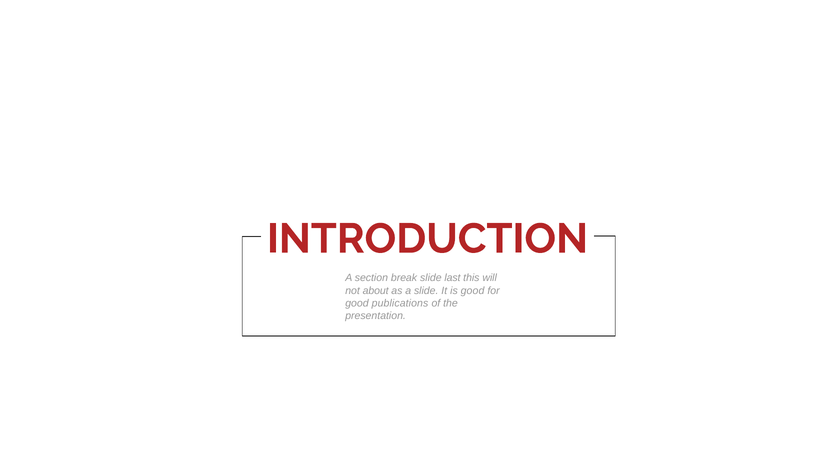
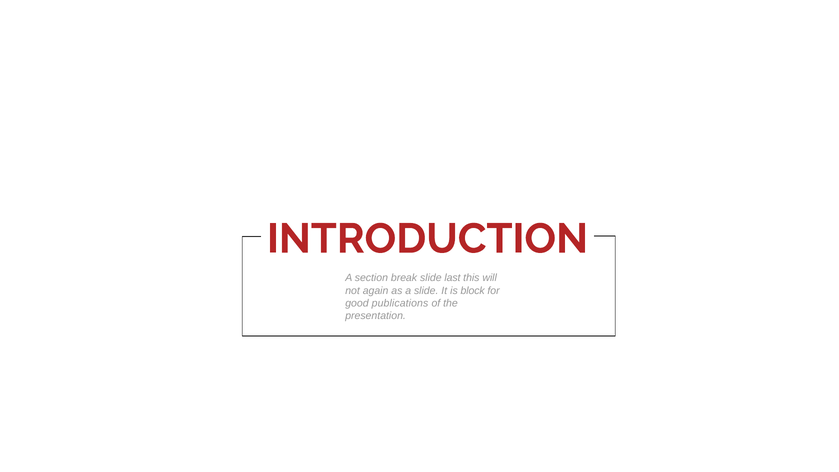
about: about -> again
is good: good -> block
